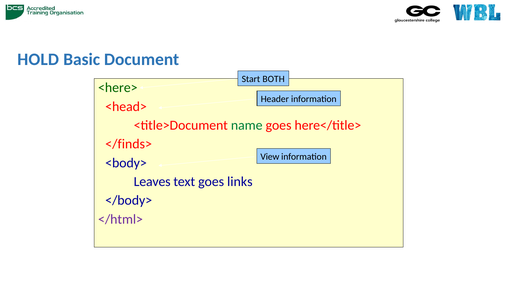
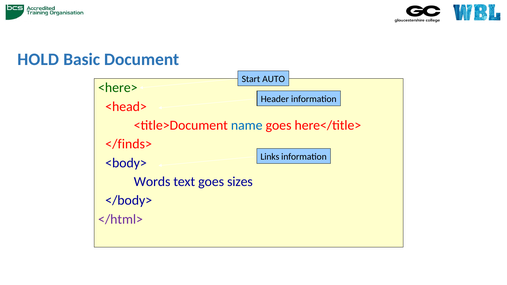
BOTH: BOTH -> AUTO
name colour: green -> blue
View: View -> Links
Leaves: Leaves -> Words
links: links -> sizes
